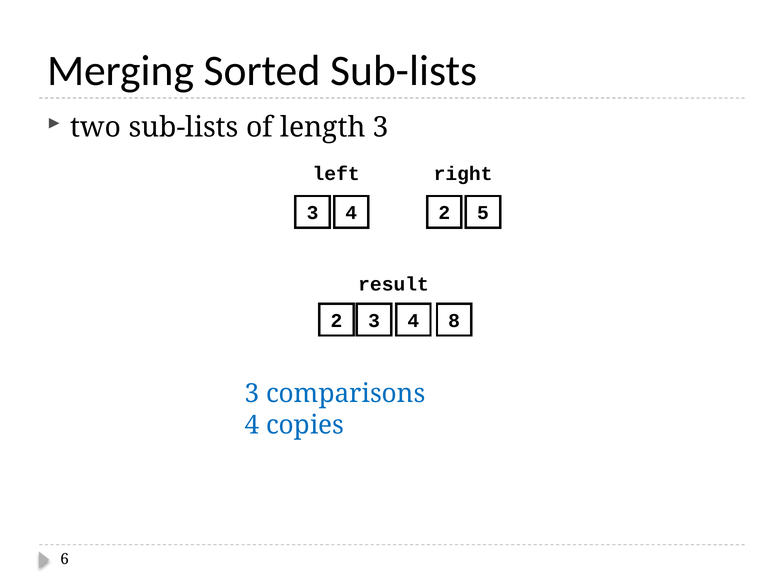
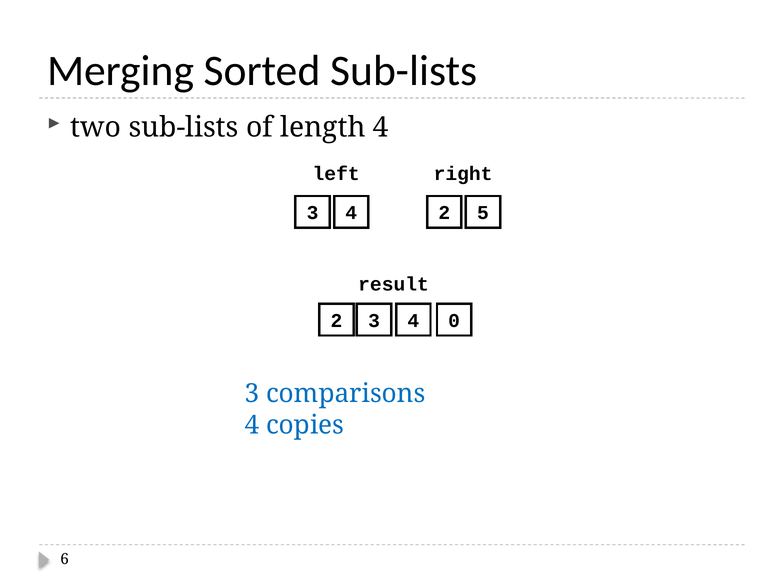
length 3: 3 -> 4
8: 8 -> 0
